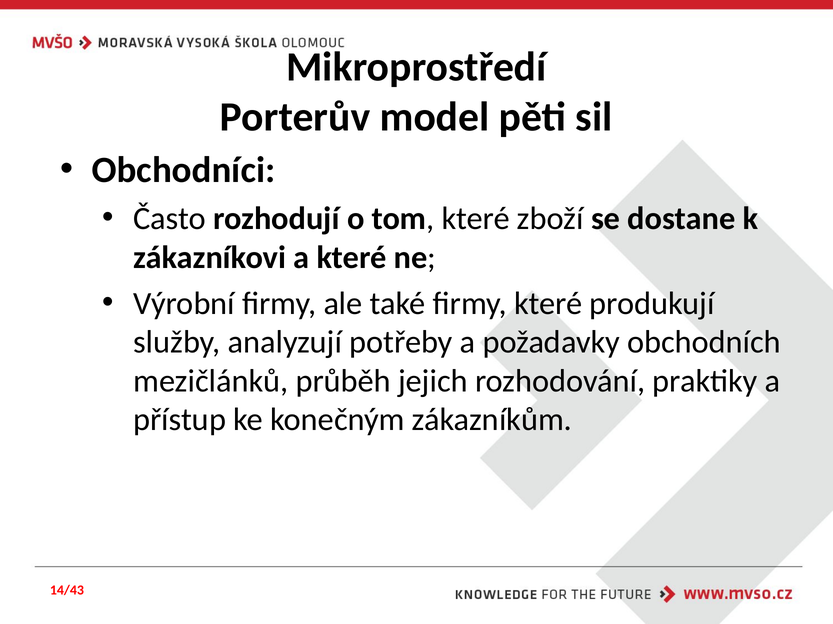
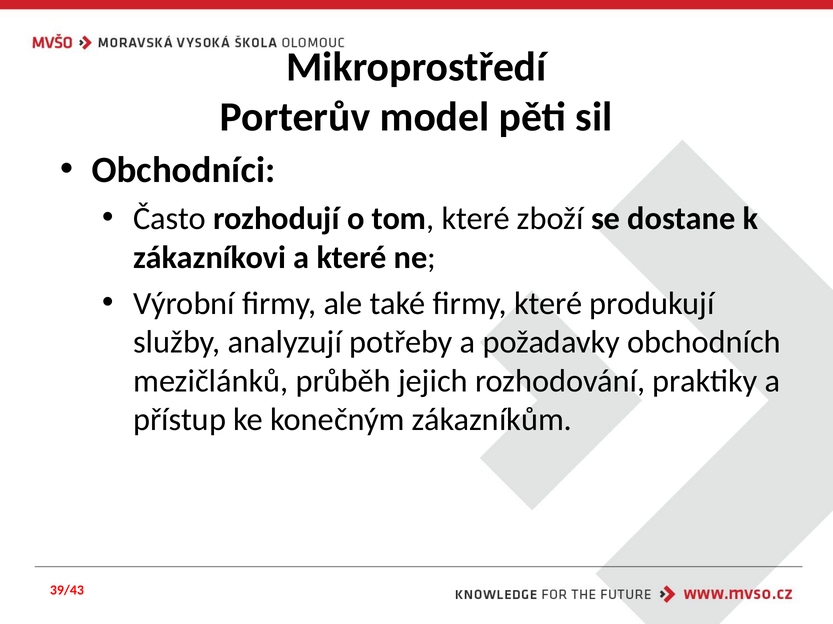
14/43: 14/43 -> 39/43
